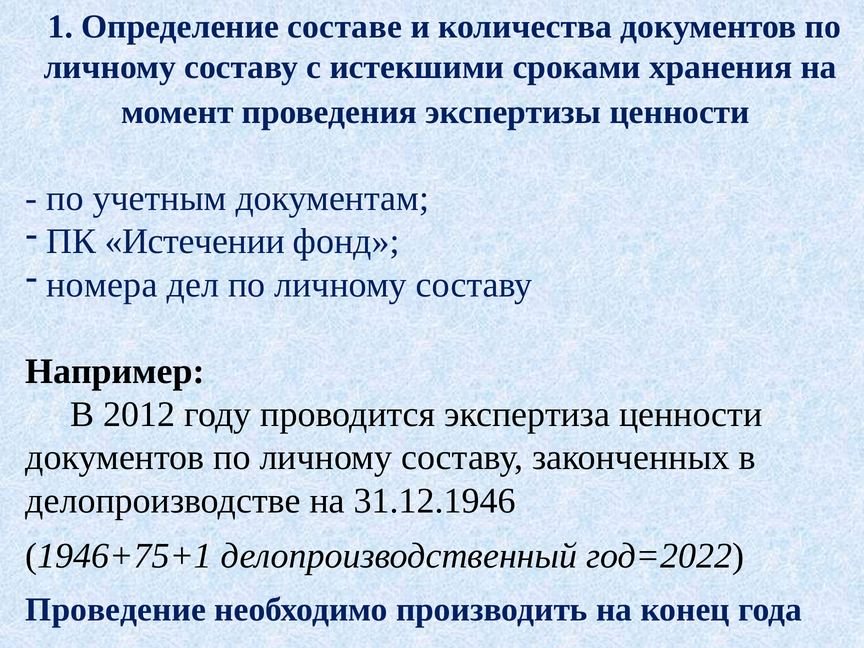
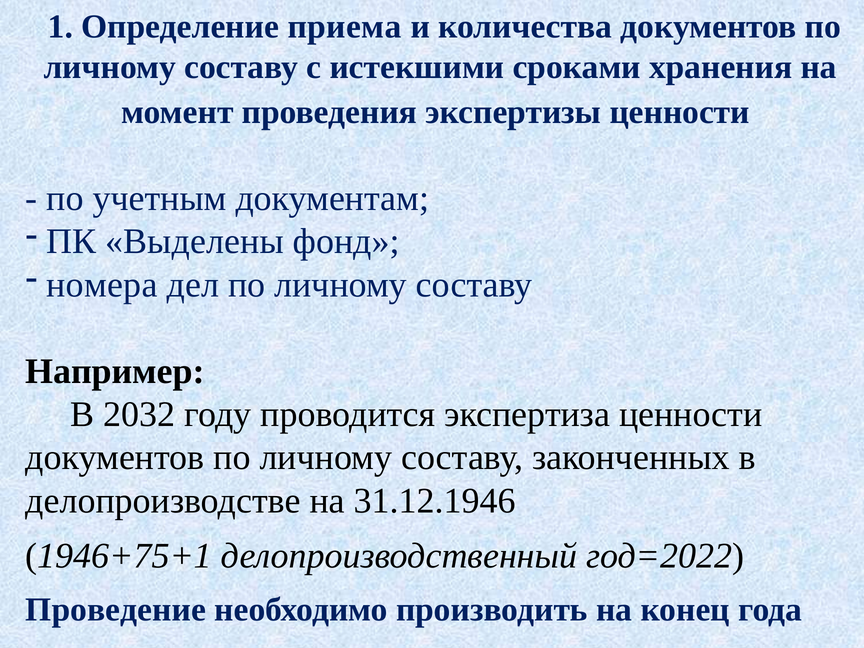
составе: составе -> приема
Истечении: Истечении -> Выделены
2012: 2012 -> 2032
